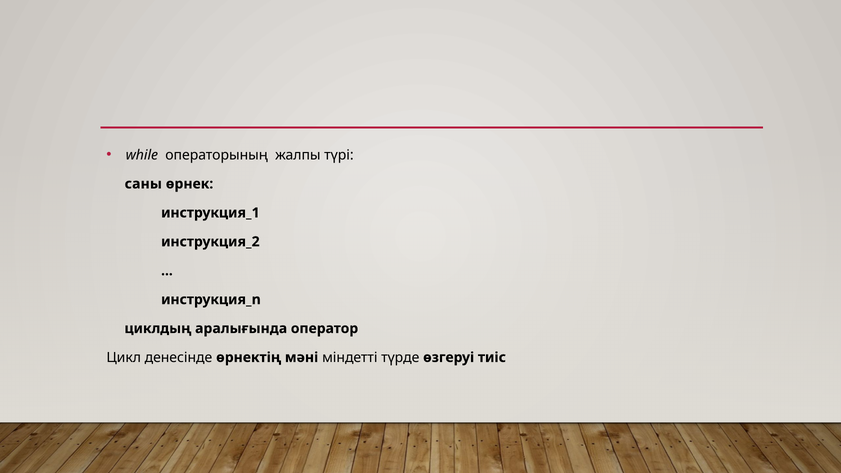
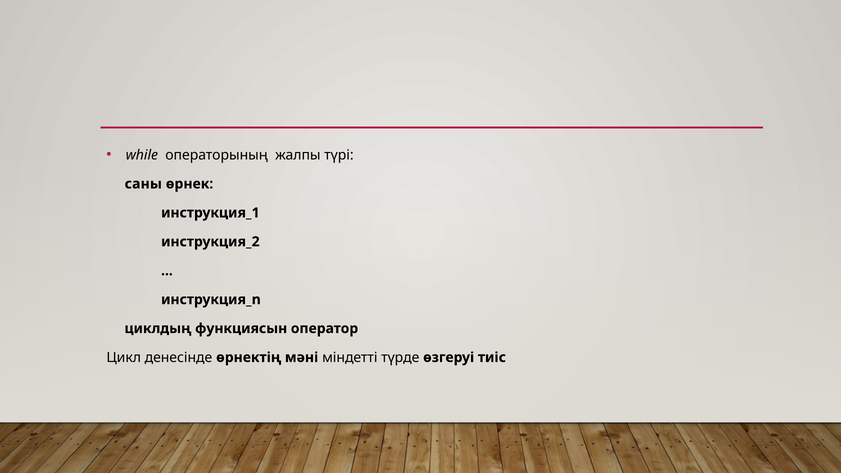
аралығында: аралығында -> функциясын
